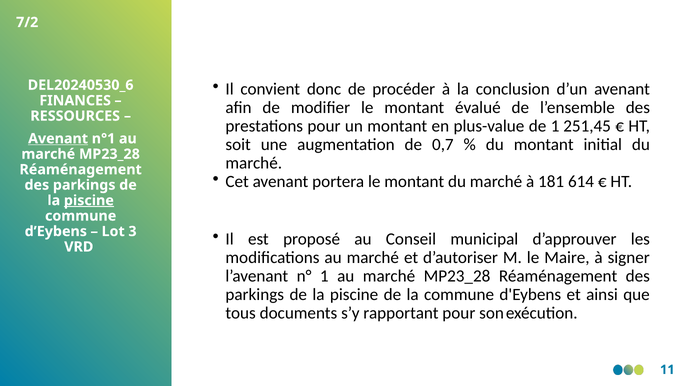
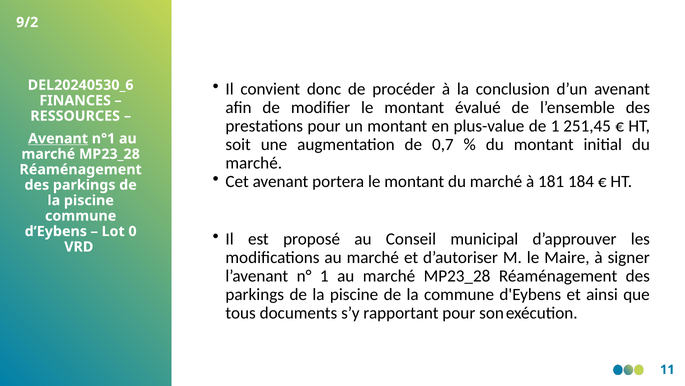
7/2: 7/2 -> 9/2
614: 614 -> 184
piscine at (89, 200) underline: present -> none
3: 3 -> 0
